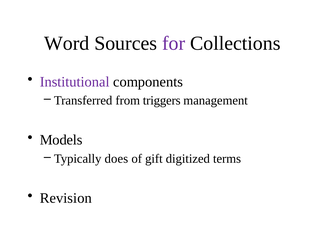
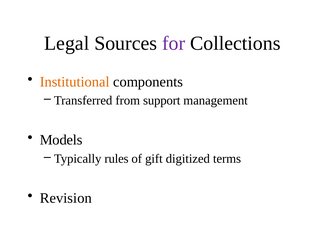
Word: Word -> Legal
Institutional colour: purple -> orange
triggers: triggers -> support
does: does -> rules
